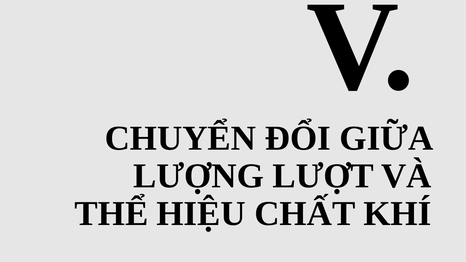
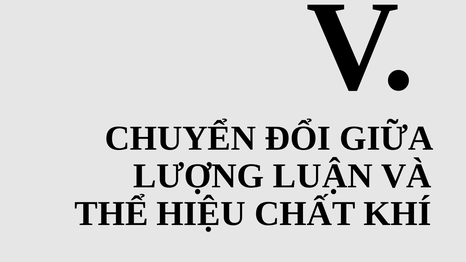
LƯỢT: LƯỢT -> LUẬN
